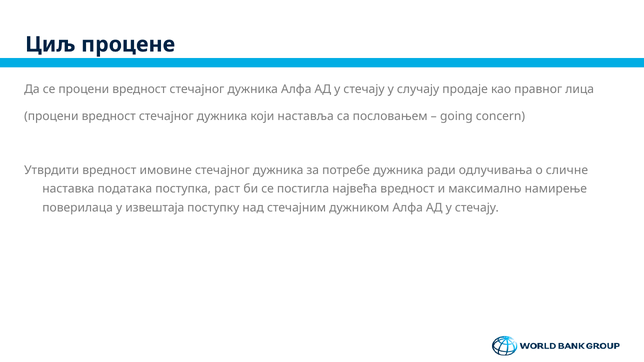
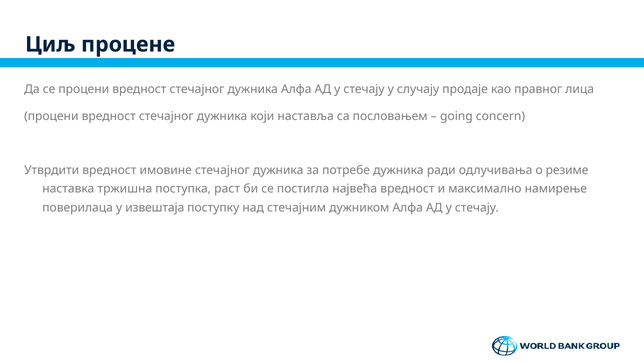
сличне: сличне -> резиме
података: података -> тржишна
